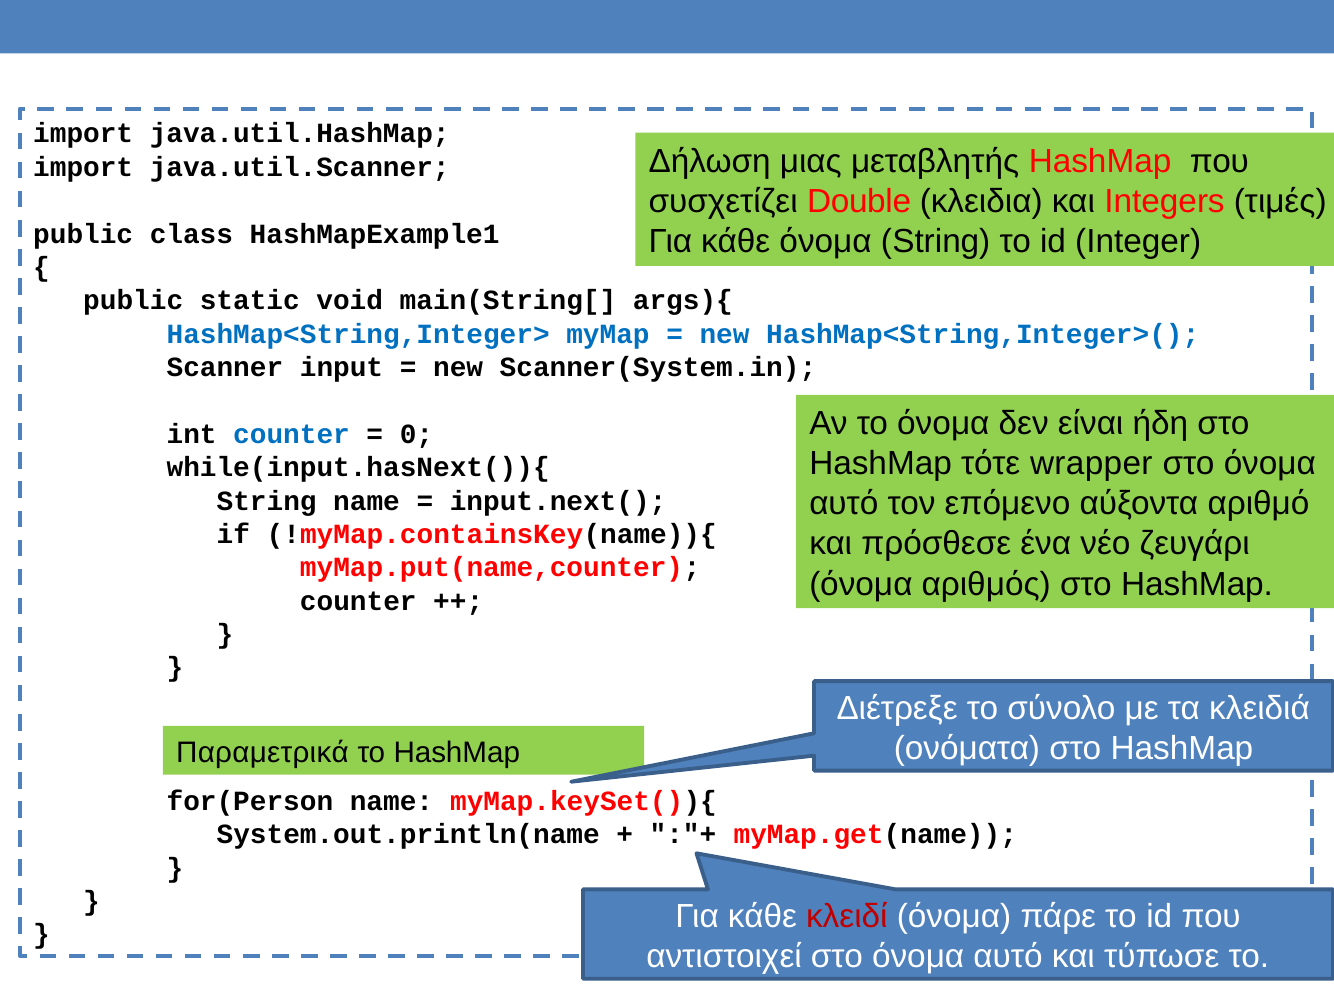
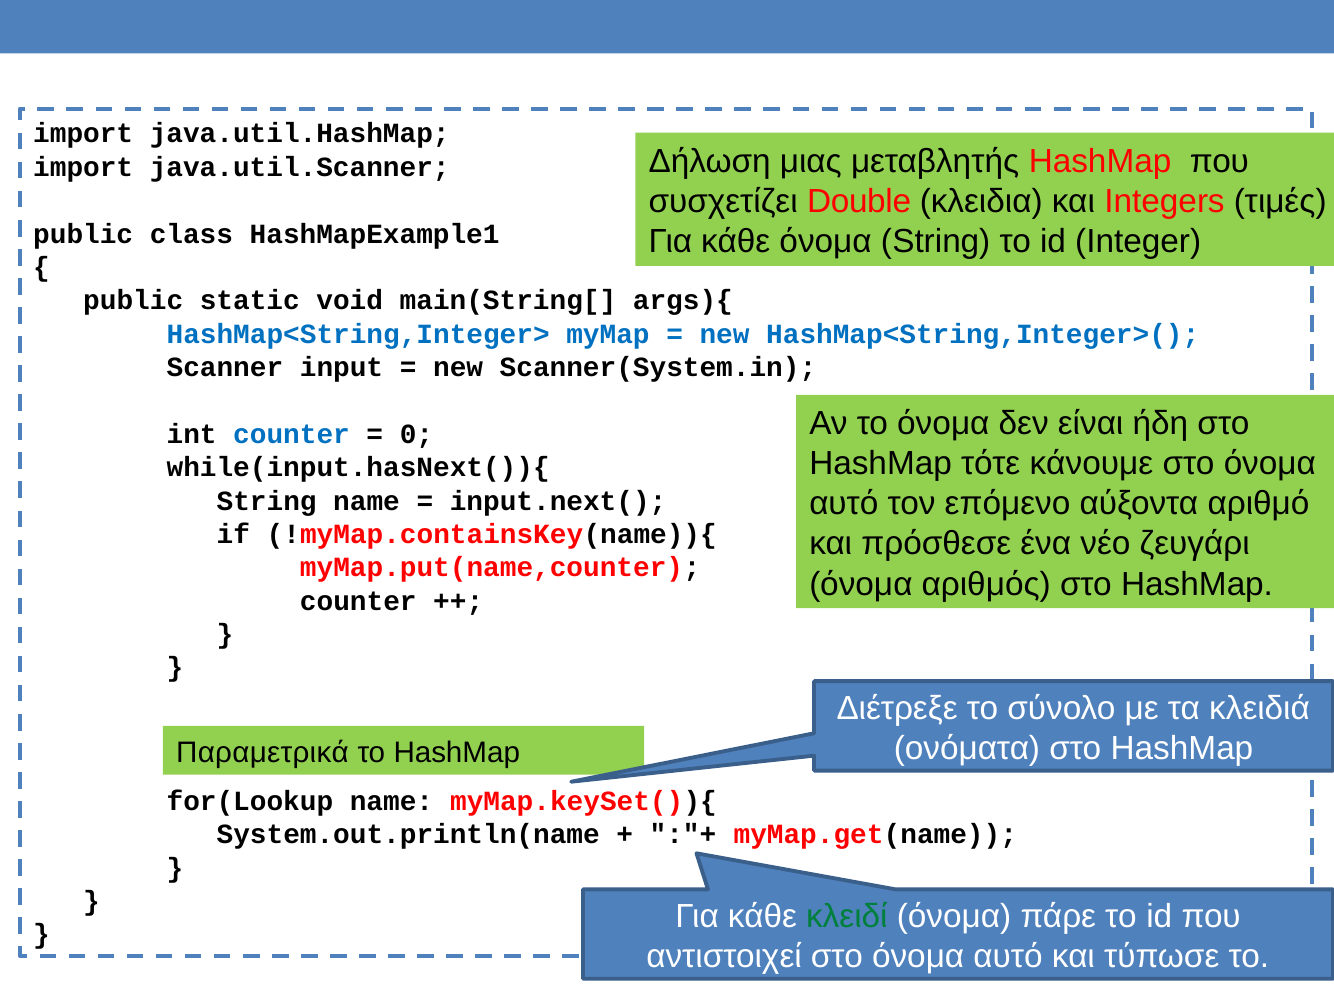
wrapper: wrapper -> κάνουμε
for(Person: for(Person -> for(Lookup
κλειδί colour: red -> green
